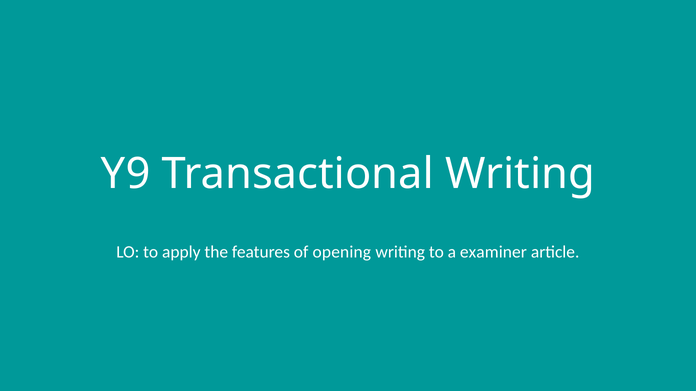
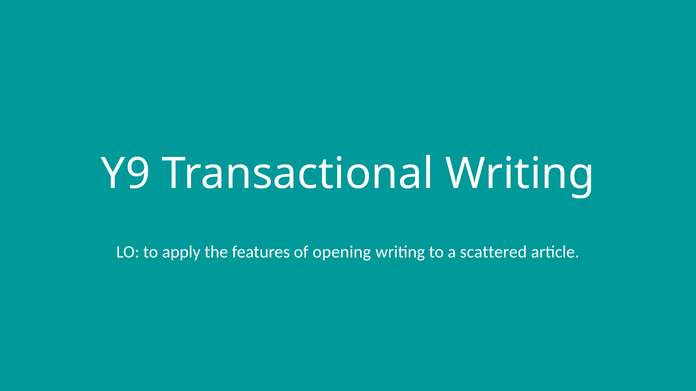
examiner: examiner -> scattered
